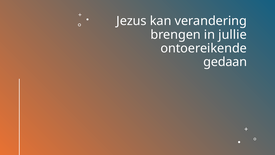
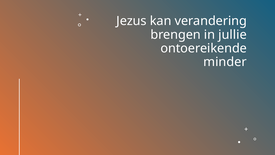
gedaan: gedaan -> minder
